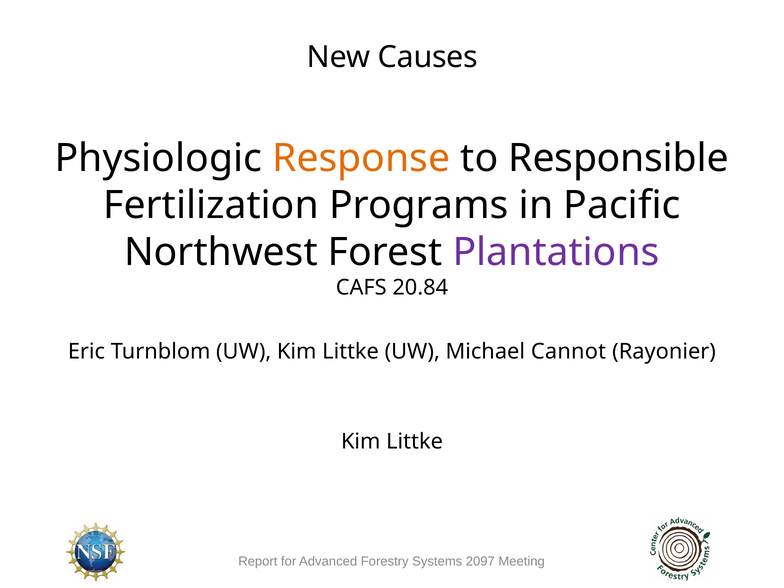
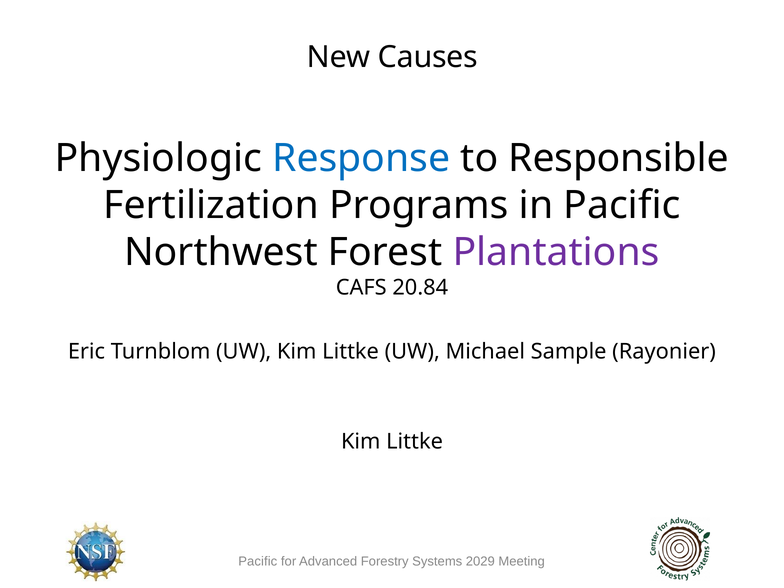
Response colour: orange -> blue
Cannot: Cannot -> Sample
Report at (258, 561): Report -> Pacific
2097: 2097 -> 2029
